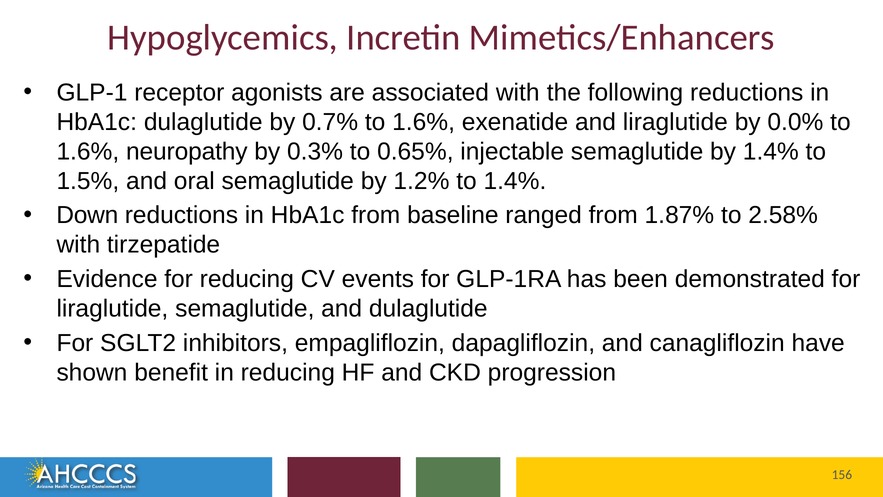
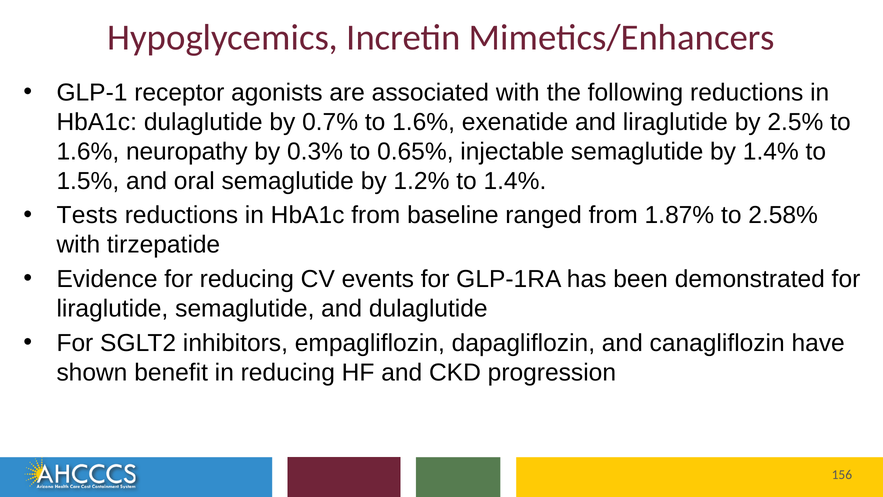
0.0%: 0.0% -> 2.5%
Down: Down -> Tests
